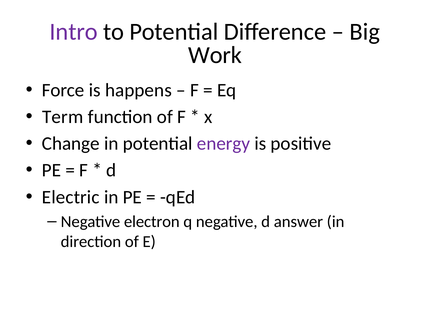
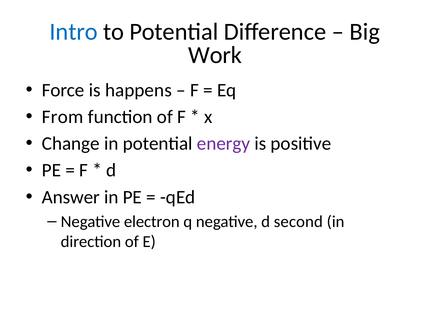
Intro colour: purple -> blue
Term: Term -> From
Electric: Electric -> Answer
answer: answer -> second
